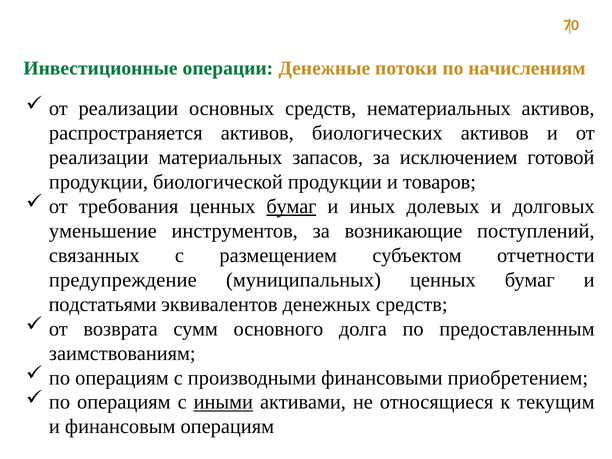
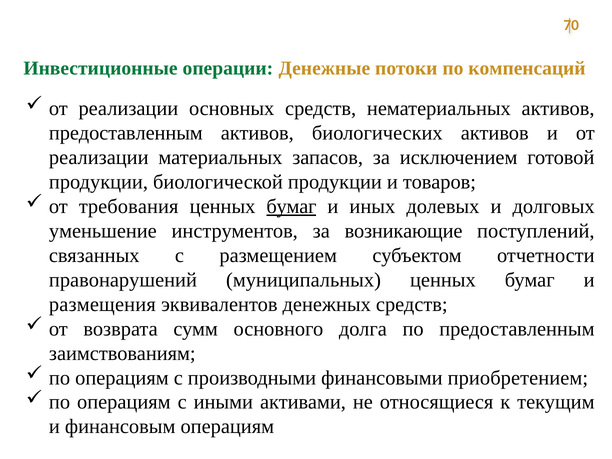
начислениям: начислениям -> компенсаций
распространяется at (126, 133): распространяется -> предоставленным
предупреждение: предупреждение -> правонарушений
подстатьями: подстатьями -> размещения
иными underline: present -> none
